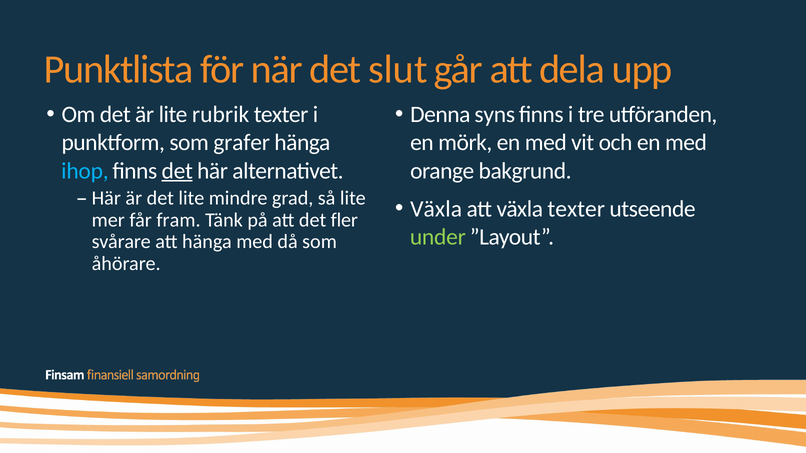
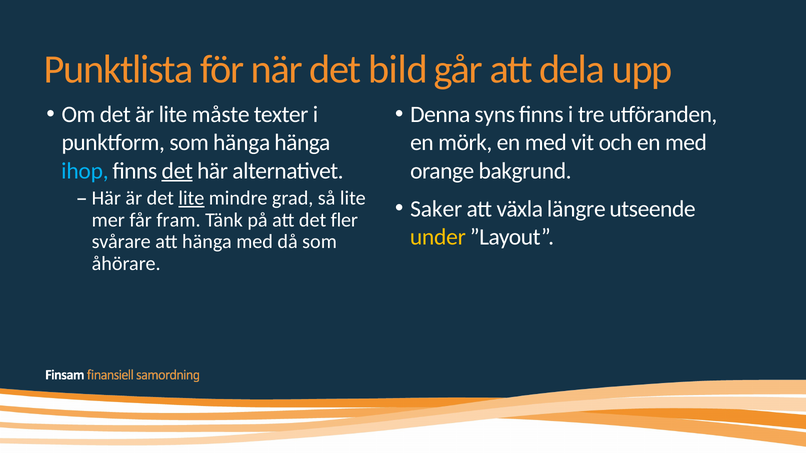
slut: slut -> bild
rubrik: rubrik -> måste
som grafer: grafer -> hänga
lite at (191, 198) underline: none -> present
Växla at (436, 209): Växla -> Saker
växla texter: texter -> längre
under colour: light green -> yellow
